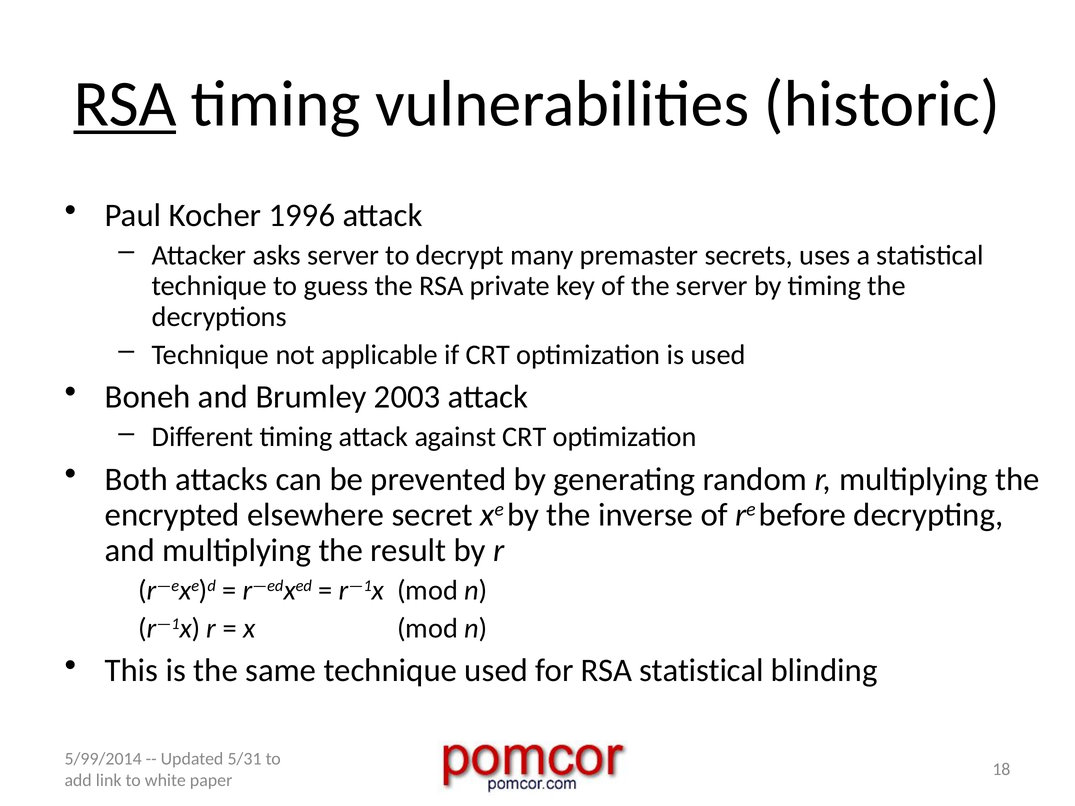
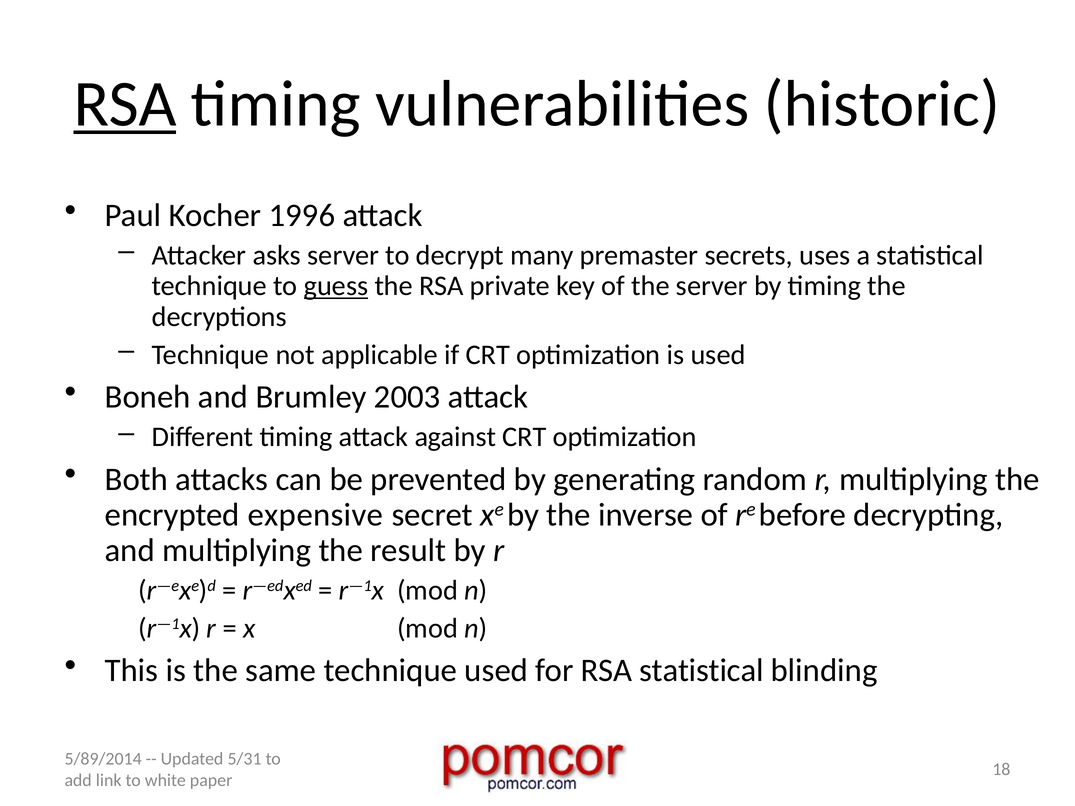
guess underline: none -> present
elsewhere: elsewhere -> expensive
5/99/2014: 5/99/2014 -> 5/89/2014
